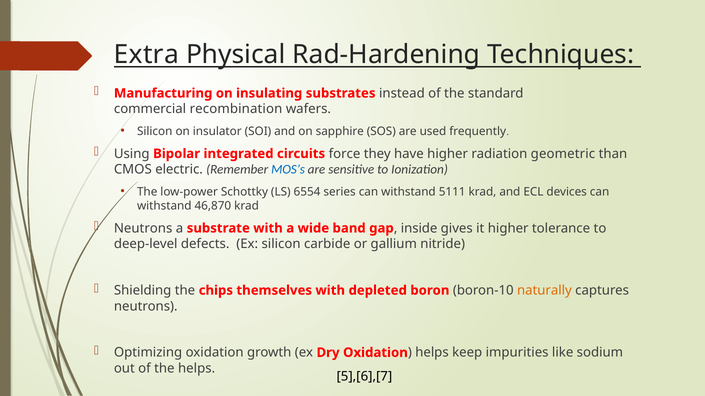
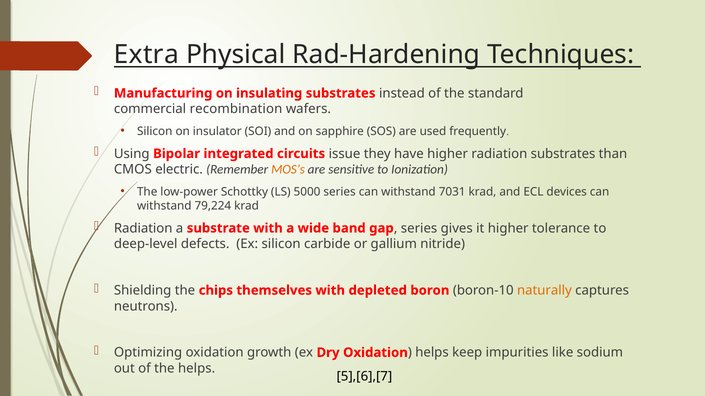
force: force -> issue
radiation geometric: geometric -> substrates
MOS’s colour: blue -> orange
6554: 6554 -> 5000
5111: 5111 -> 7031
46,870: 46,870 -> 79,224
Neutrons at (143, 228): Neutrons -> Radiation
inside at (419, 228): inside -> series
